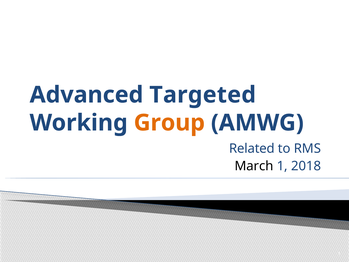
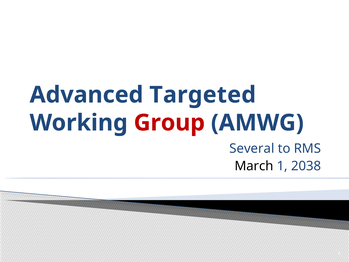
Group colour: orange -> red
Related: Related -> Several
2018: 2018 -> 2038
